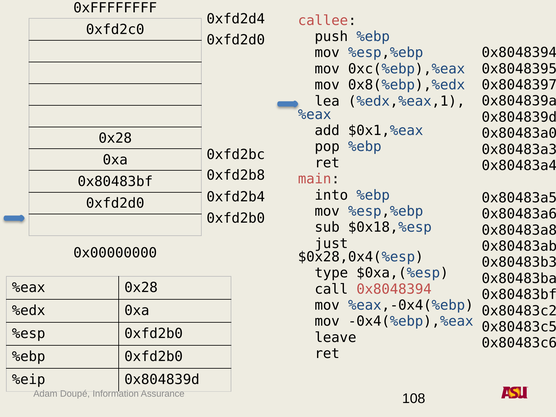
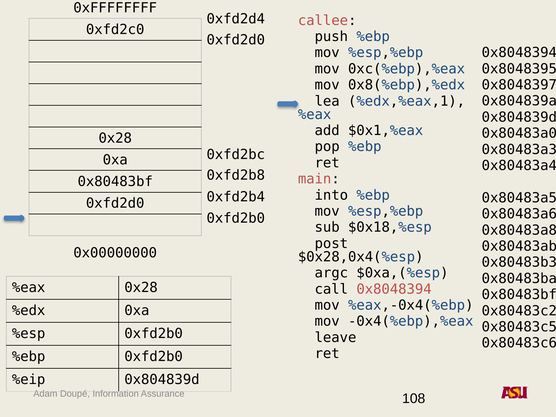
just: just -> post
type: type -> argc
